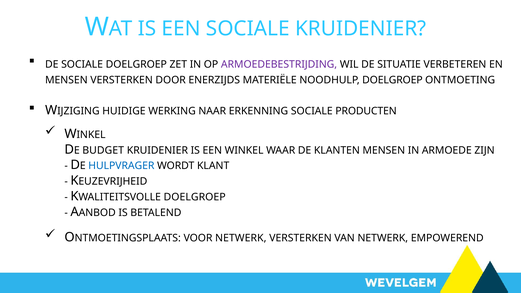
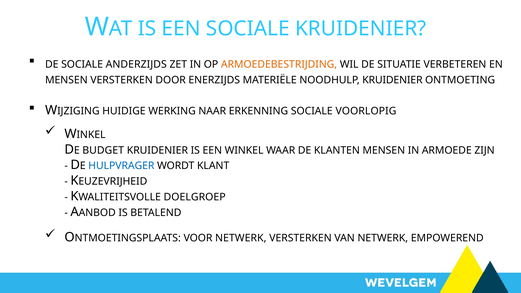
SOCIALE DOELGROEP: DOELGROEP -> ANDERZIJDS
ARMOEDEBESTRIJDING colour: purple -> orange
NOODHULP DOELGROEP: DOELGROEP -> KRUIDENIER
PRODUCTEN: PRODUCTEN -> VOORLOPIG
